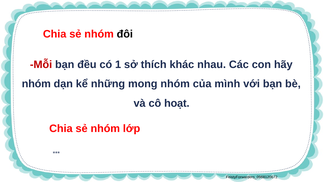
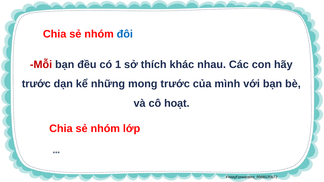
đôi colour: black -> blue
nhóm at (36, 84): nhóm -> trước
mong nhóm: nhóm -> trước
